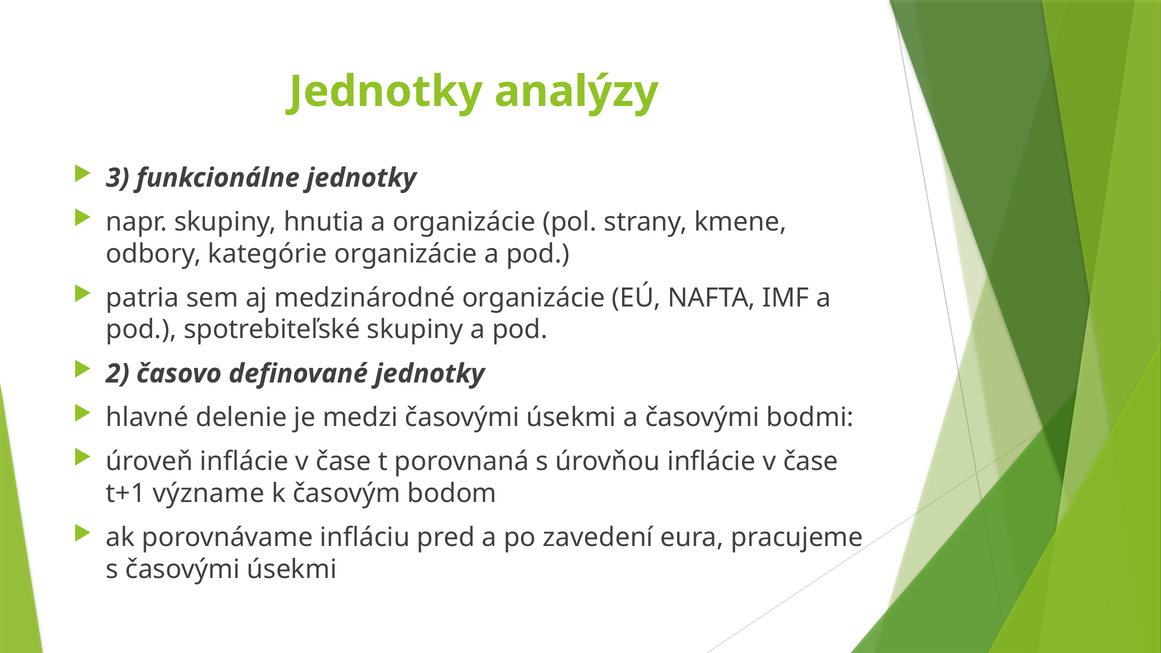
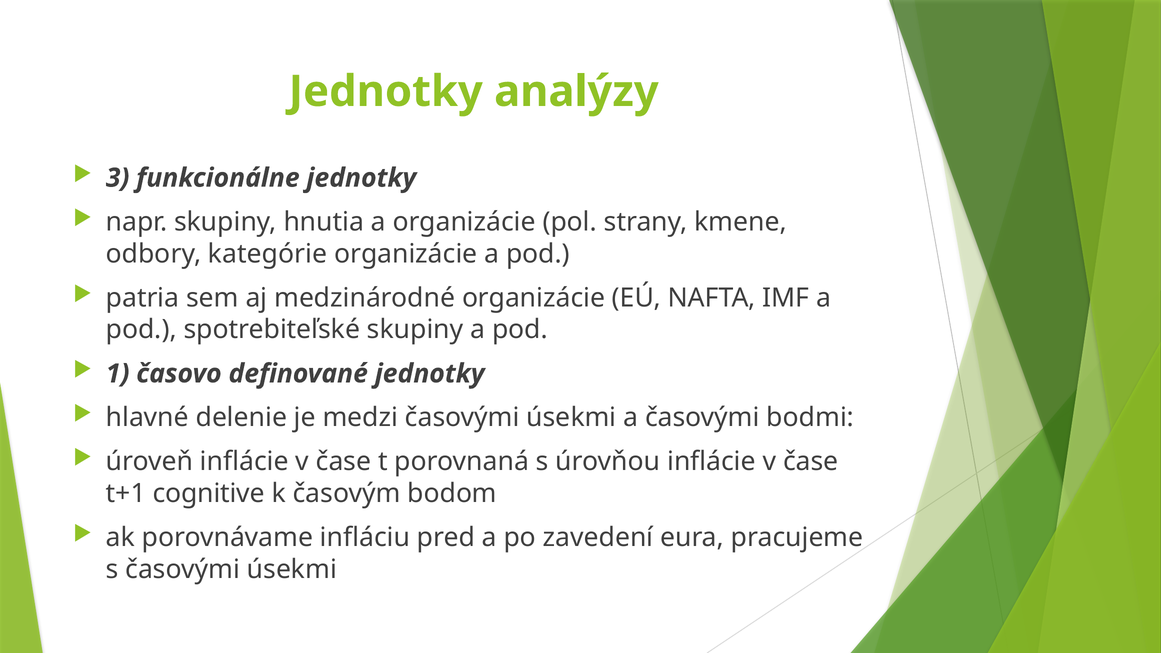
2: 2 -> 1
význame: význame -> cognitive
